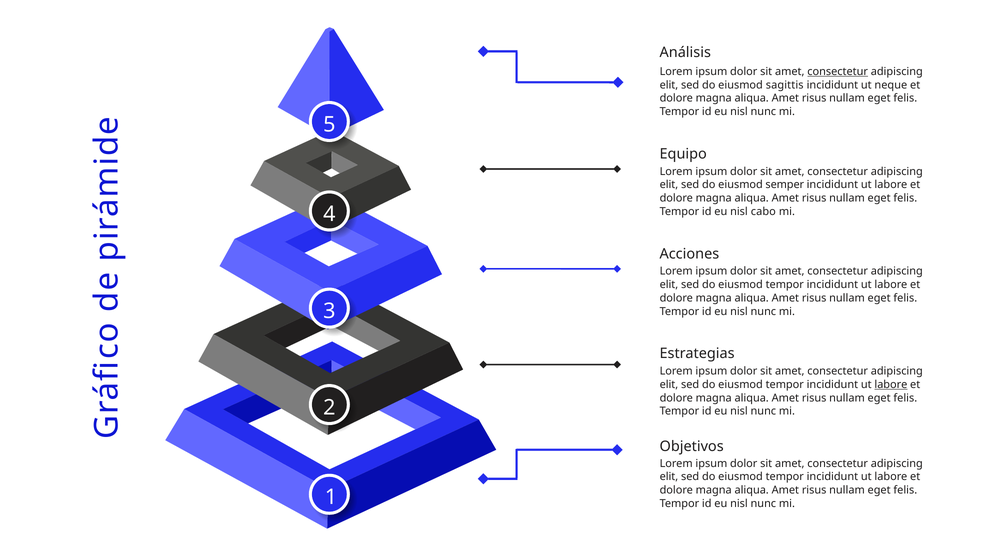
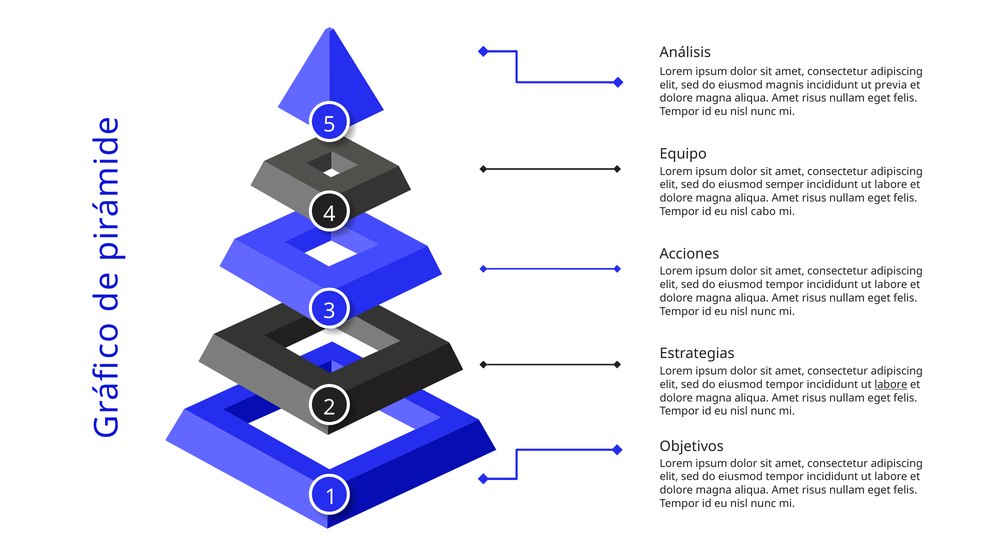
consectetur at (838, 72) underline: present -> none
sagittis: sagittis -> magnis
neque: neque -> previa
